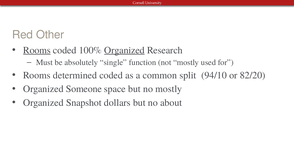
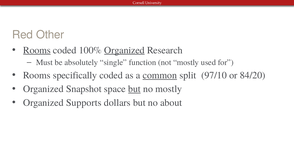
determined: determined -> specifically
common underline: none -> present
94/10: 94/10 -> 97/10
82/20: 82/20 -> 84/20
Someone: Someone -> Snapshot
but at (134, 89) underline: none -> present
Snapshot: Snapshot -> Supports
